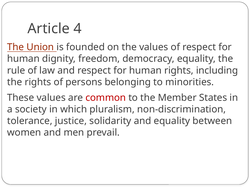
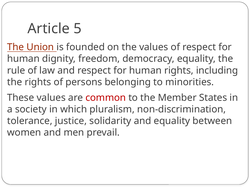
4: 4 -> 5
